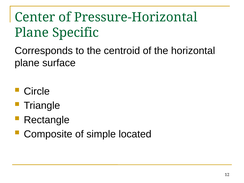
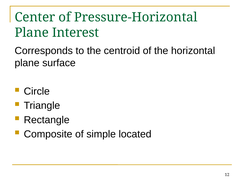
Specific: Specific -> Interest
